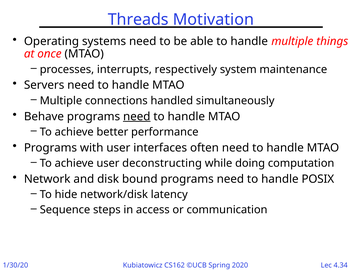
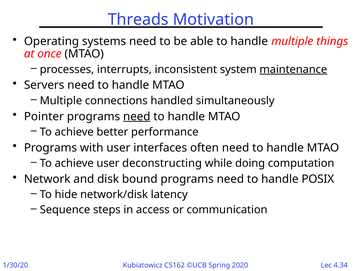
respectively: respectively -> inconsistent
maintenance underline: none -> present
Behave: Behave -> Pointer
